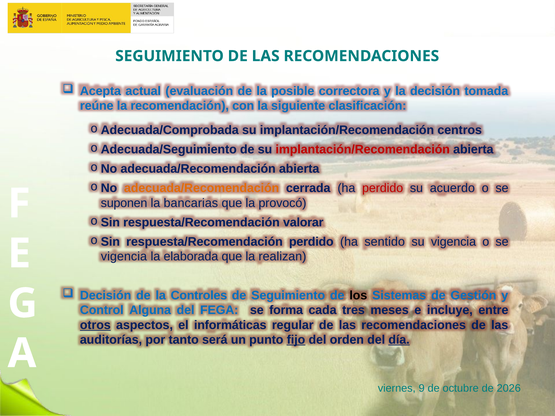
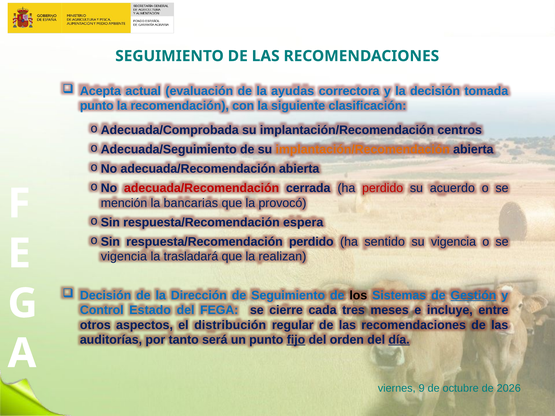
posible: posible -> ayudas
reúne at (97, 106): reúne -> punto
implantación/Recomendación at (363, 149) colour: red -> orange
adecuada/Recomendación at (202, 188) colour: orange -> red
suponen: suponen -> mención
valorar: valorar -> espera
elaborada: elaborada -> trasladará
Controles: Controles -> Dirección
Gestión underline: none -> present
Alguna: Alguna -> Estado
forma: forma -> cierre
otros underline: present -> none
informáticas: informáticas -> distribución
